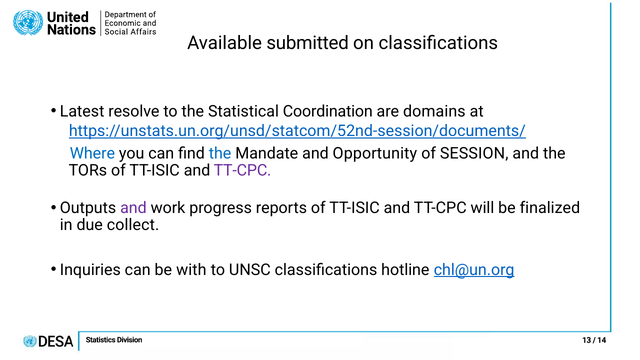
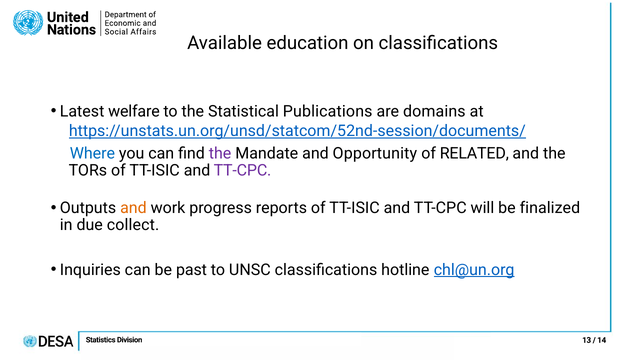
submitted: submitted -> education
resolve: resolve -> welfare
Coordination: Coordination -> Publications
the at (220, 153) colour: blue -> purple
SESSION: SESSION -> RELATED
and at (133, 208) colour: purple -> orange
with: with -> past
